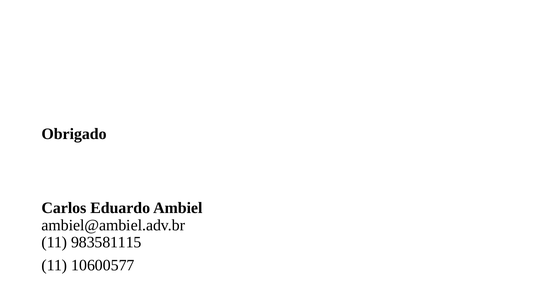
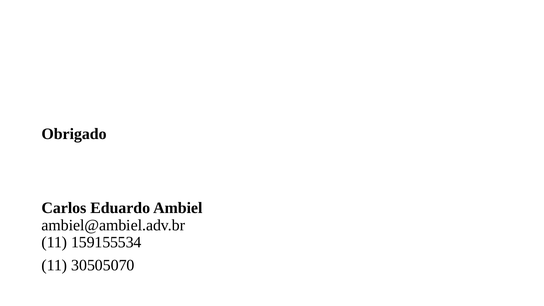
983581115: 983581115 -> 159155534
10600577: 10600577 -> 30505070
